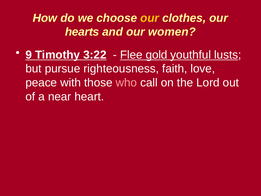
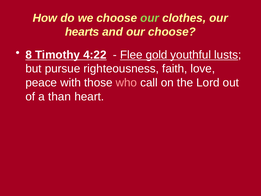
our at (150, 18) colour: yellow -> light green
our women: women -> choose
9: 9 -> 8
3:22: 3:22 -> 4:22
near: near -> than
